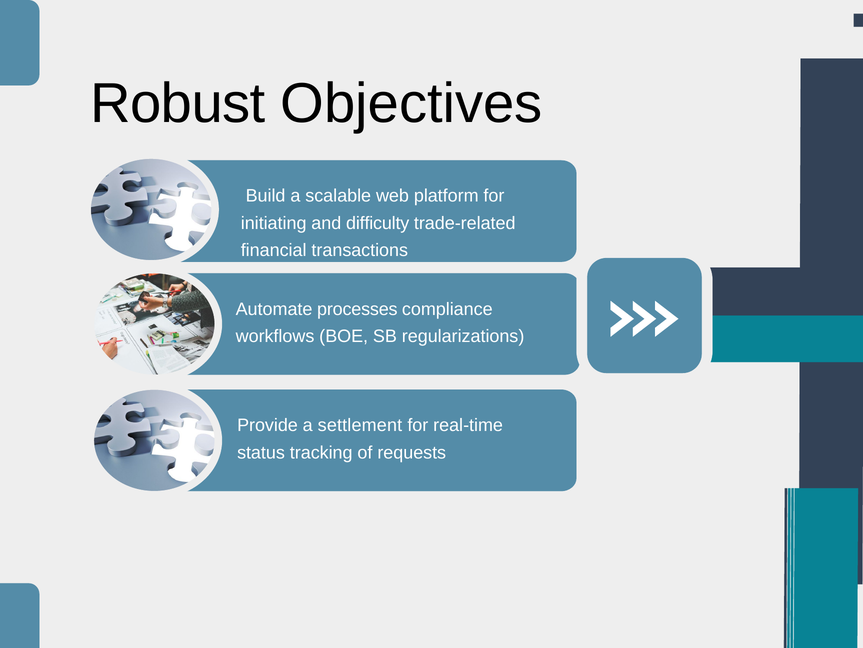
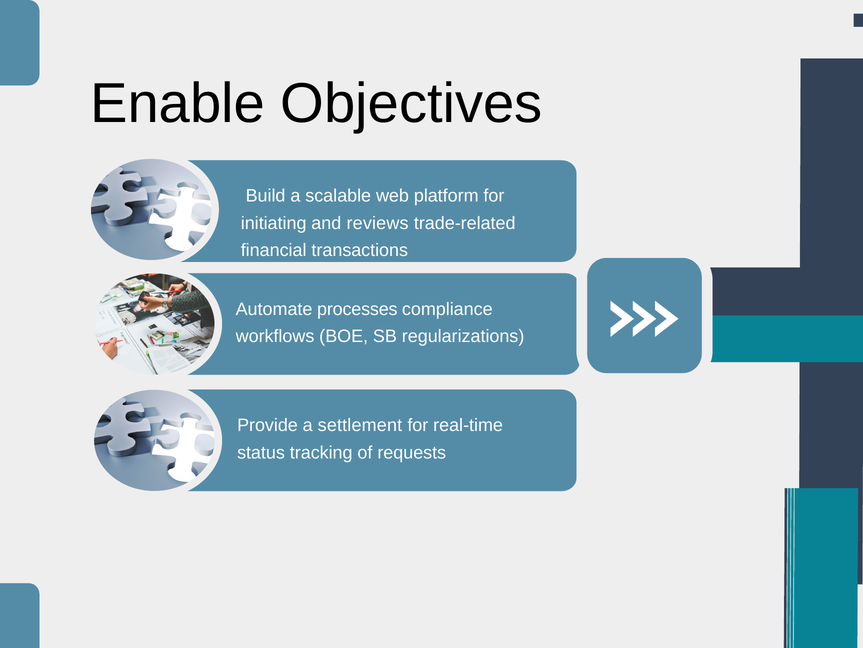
Robust: Robust -> Enable
difficulty: difficulty -> reviews
